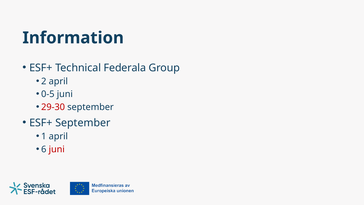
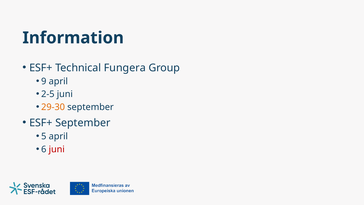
Federala: Federala -> Fungera
2: 2 -> 9
0-5: 0-5 -> 2-5
29-30 colour: red -> orange
1: 1 -> 5
